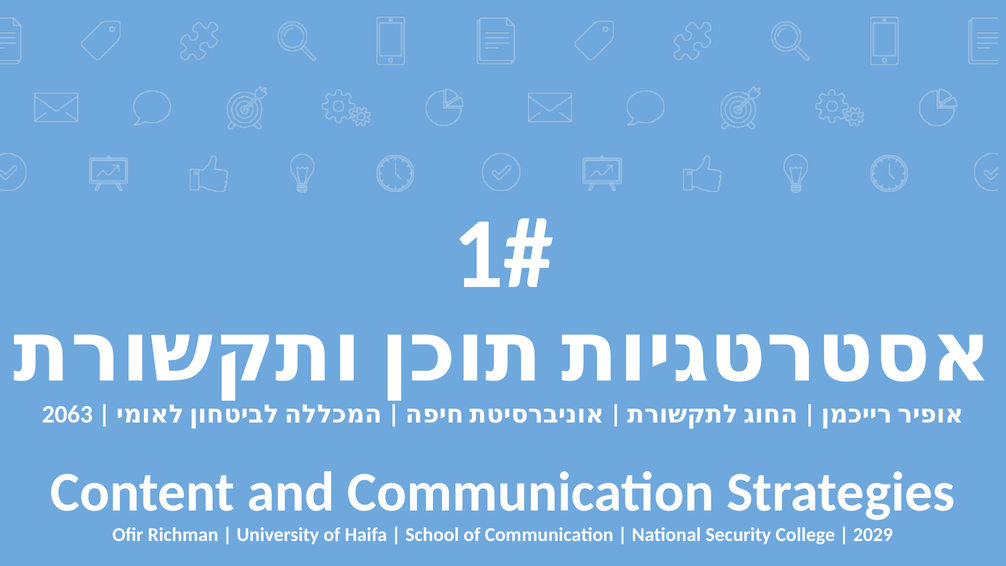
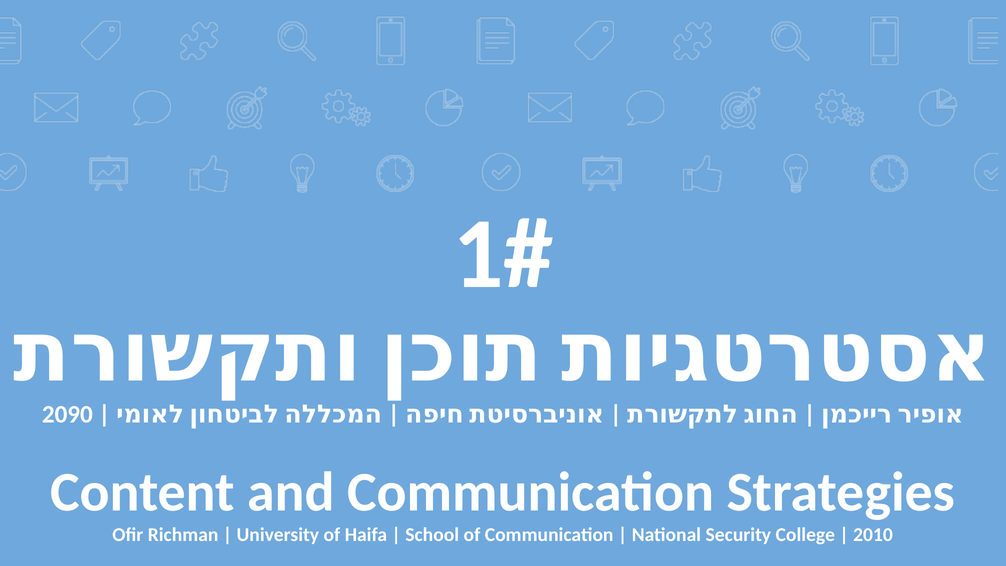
2063: 2063 -> 2090
2029: 2029 -> 2010
